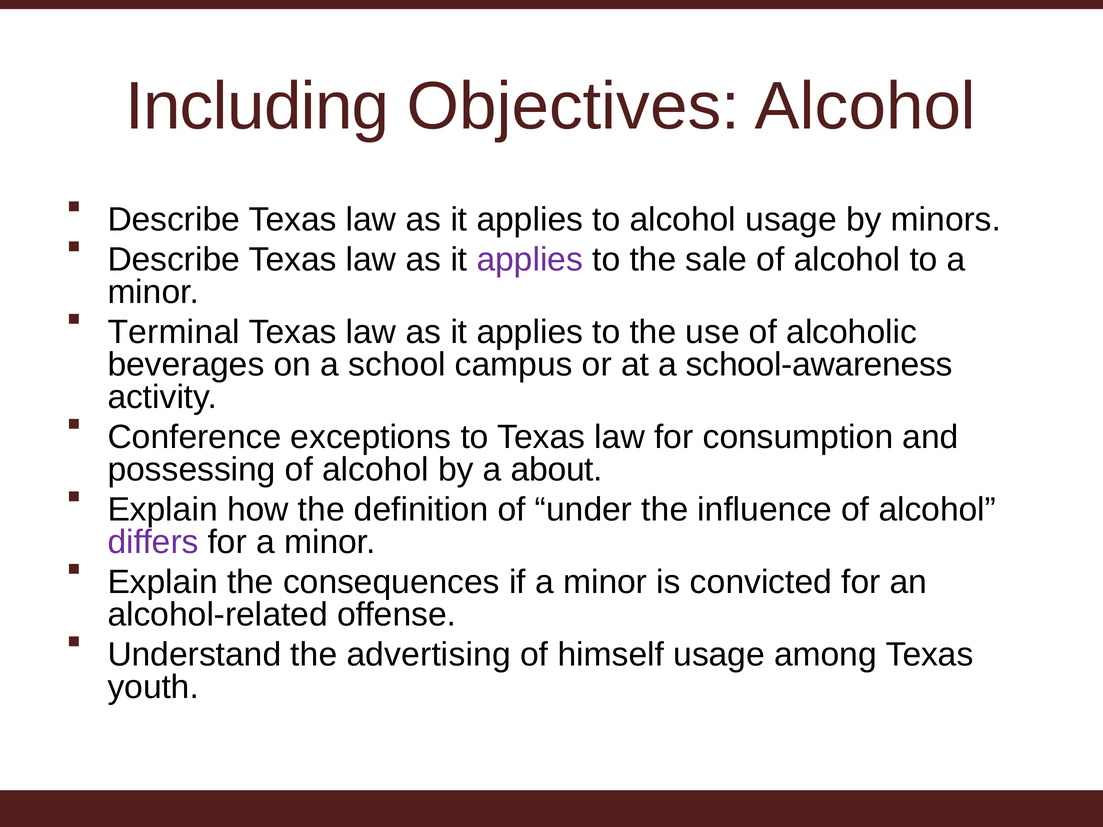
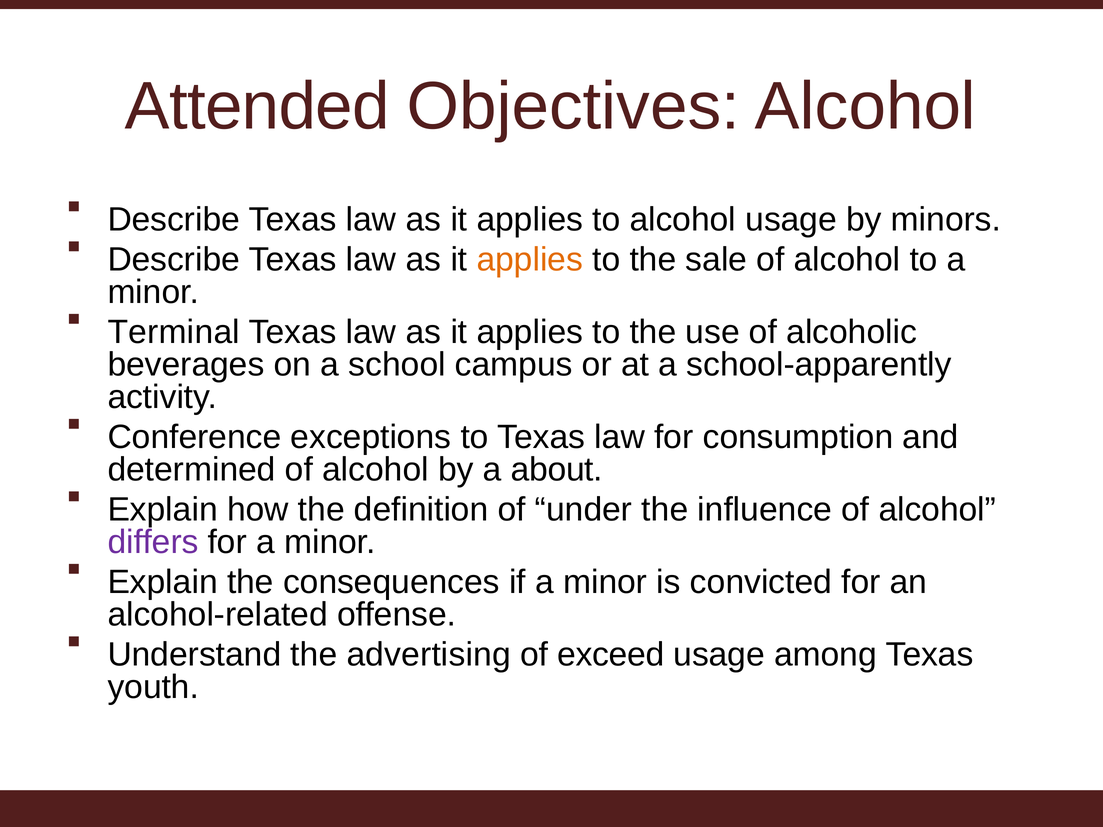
Including: Including -> Attended
applies at (530, 260) colour: purple -> orange
school-awareness: school-awareness -> school-apparently
possessing: possessing -> determined
himself: himself -> exceed
